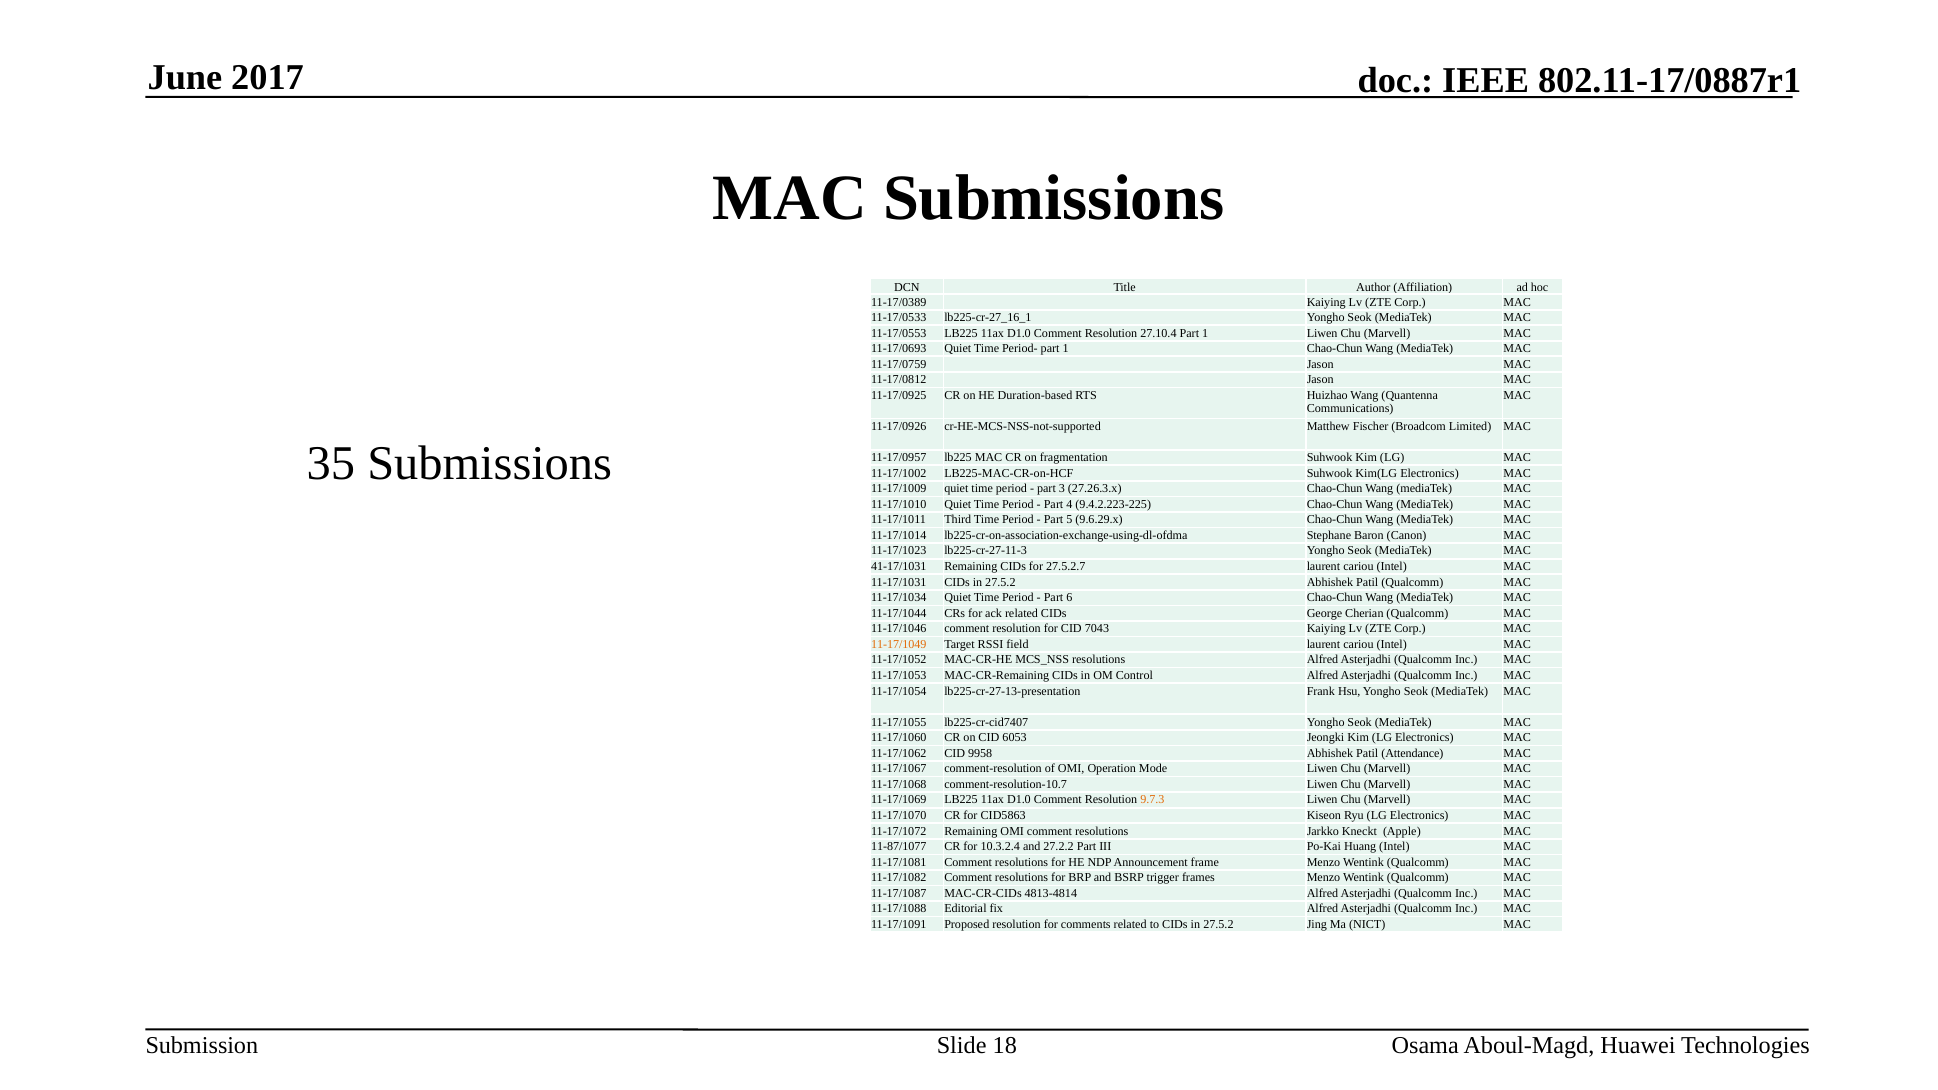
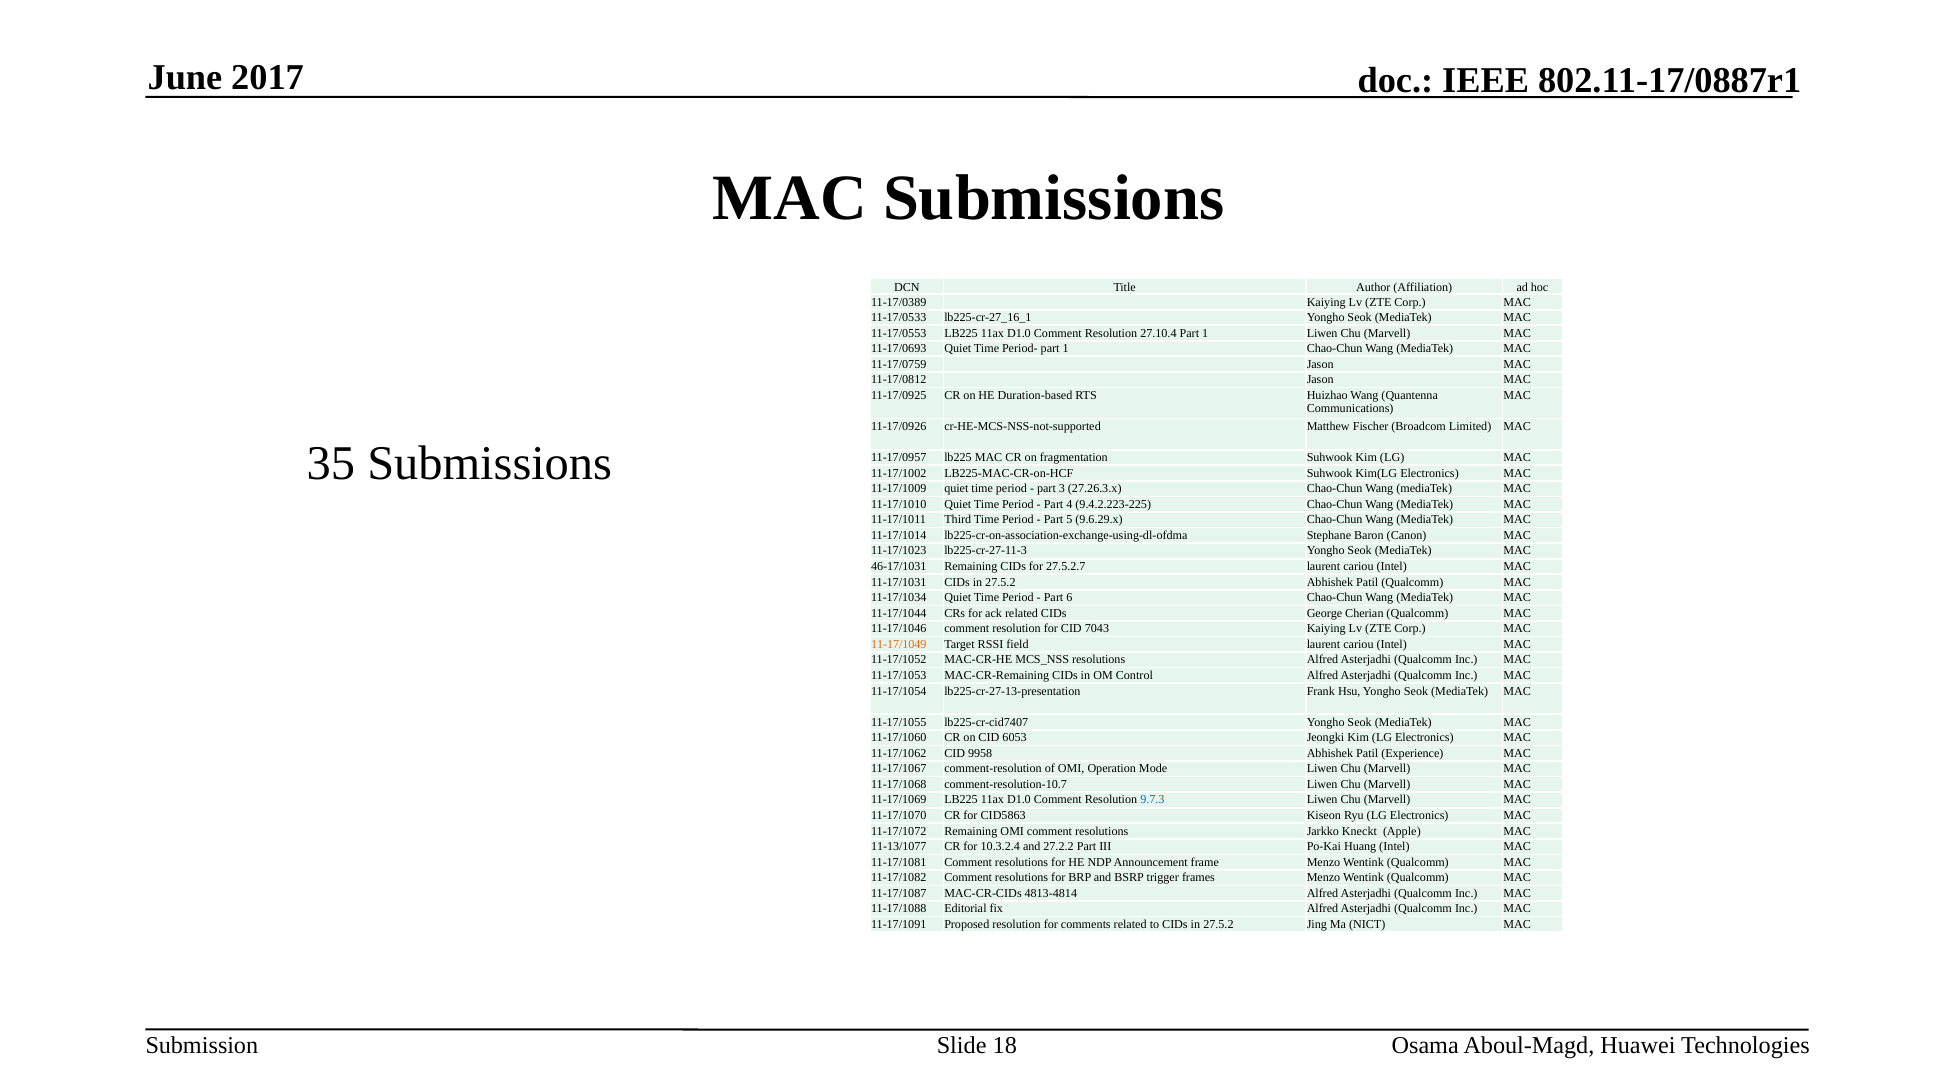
41-17/1031: 41-17/1031 -> 46-17/1031
Attendance: Attendance -> Experience
9.7.3 colour: orange -> blue
11-87/1077: 11-87/1077 -> 11-13/1077
